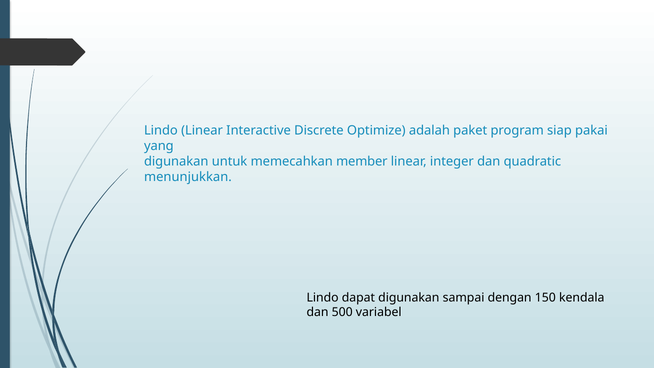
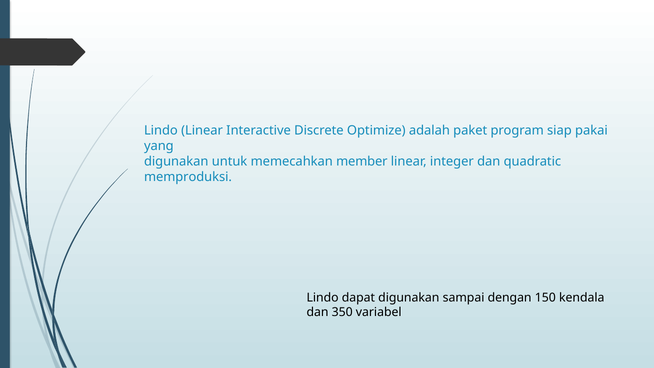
menunjukkan: menunjukkan -> memproduksi
500: 500 -> 350
